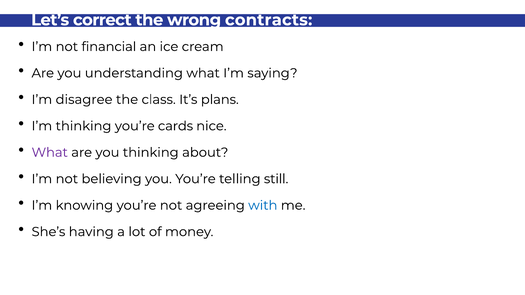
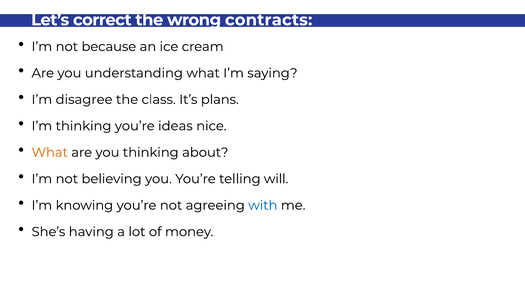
financial: financial -> because
cards: cards -> ideas
What at (50, 153) colour: purple -> orange
still: still -> will
